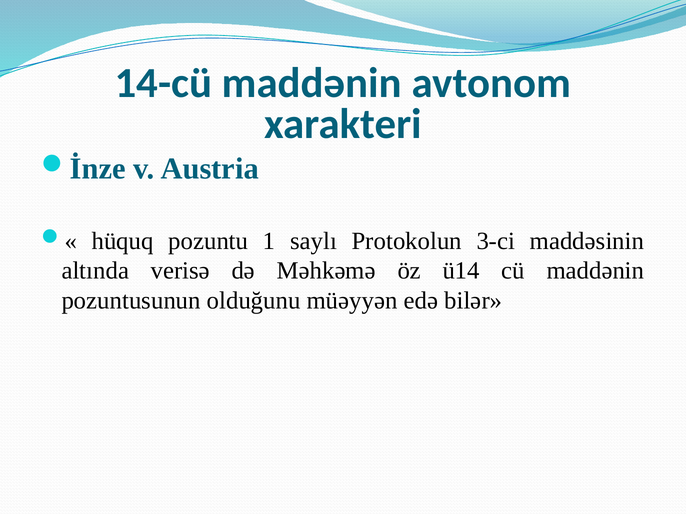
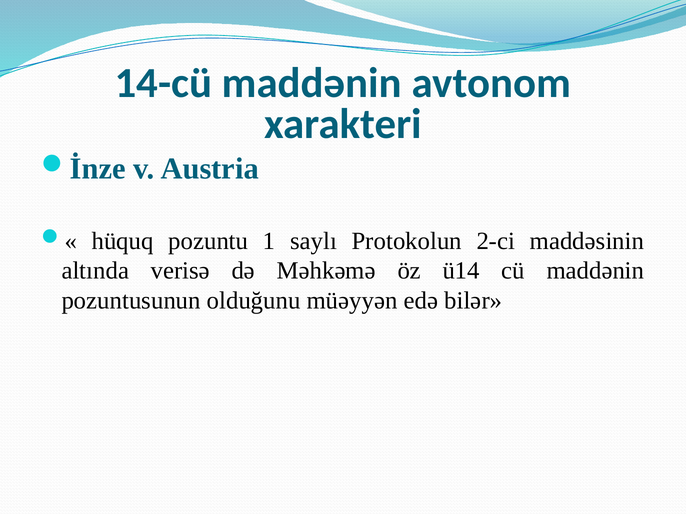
3-ci: 3-ci -> 2-ci
